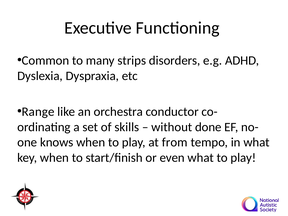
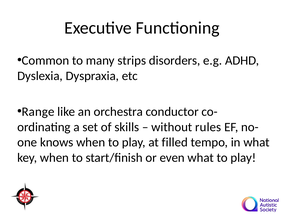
done: done -> rules
from: from -> filled
